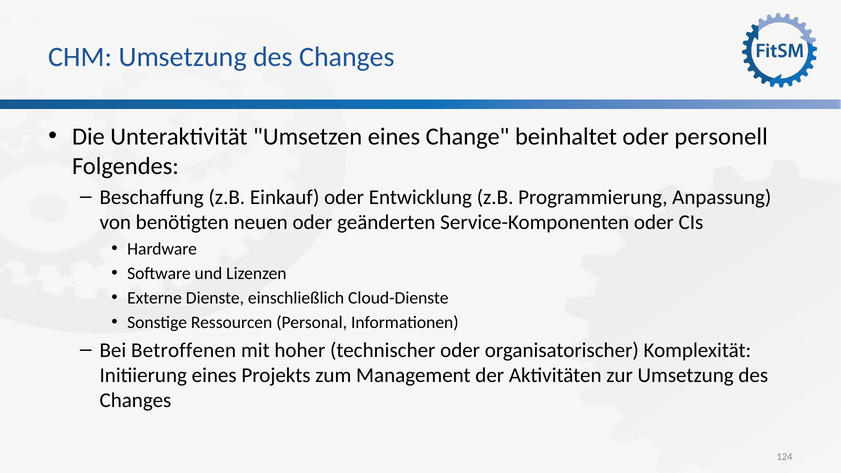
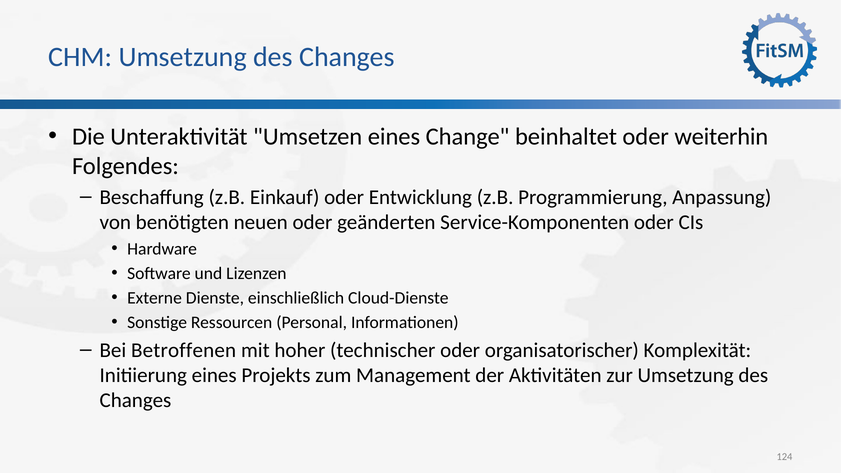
personell: personell -> weiterhin
